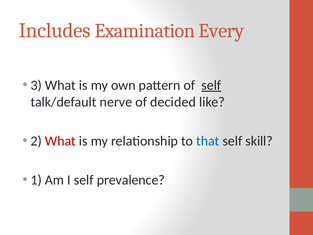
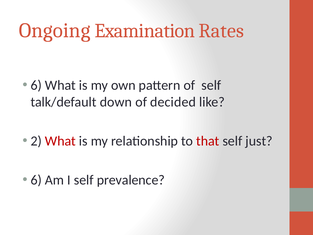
Includes: Includes -> Ongoing
Every: Every -> Rates
3 at (36, 85): 3 -> 6
self at (211, 85) underline: present -> none
nerve: nerve -> down
that colour: blue -> red
skill: skill -> just
1 at (36, 180): 1 -> 6
